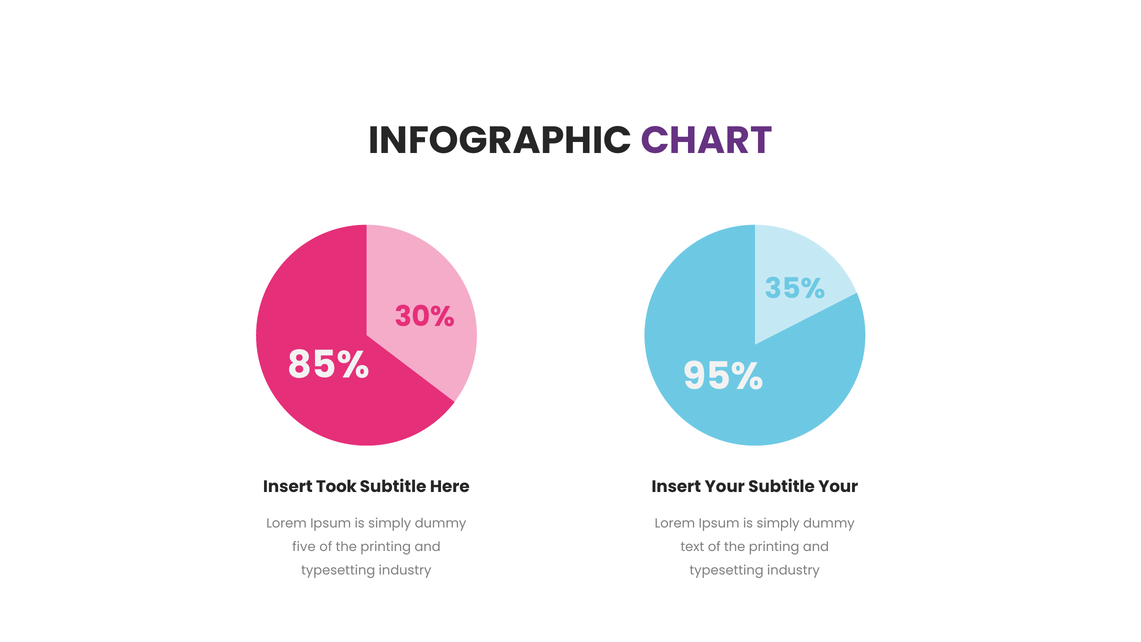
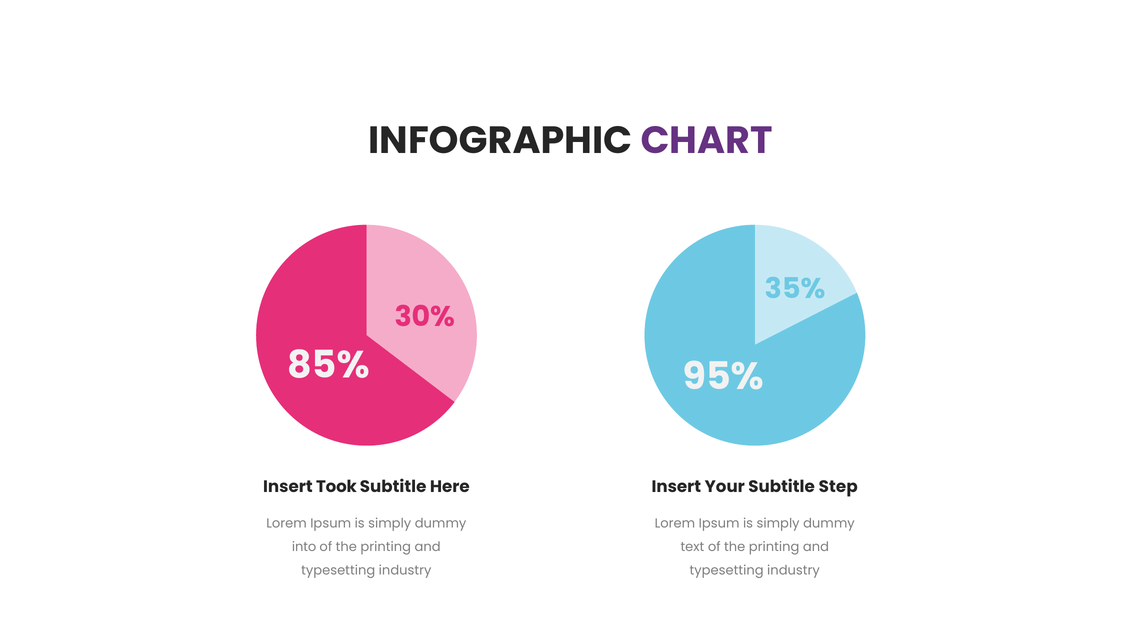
Subtitle Your: Your -> Step
five: five -> into
